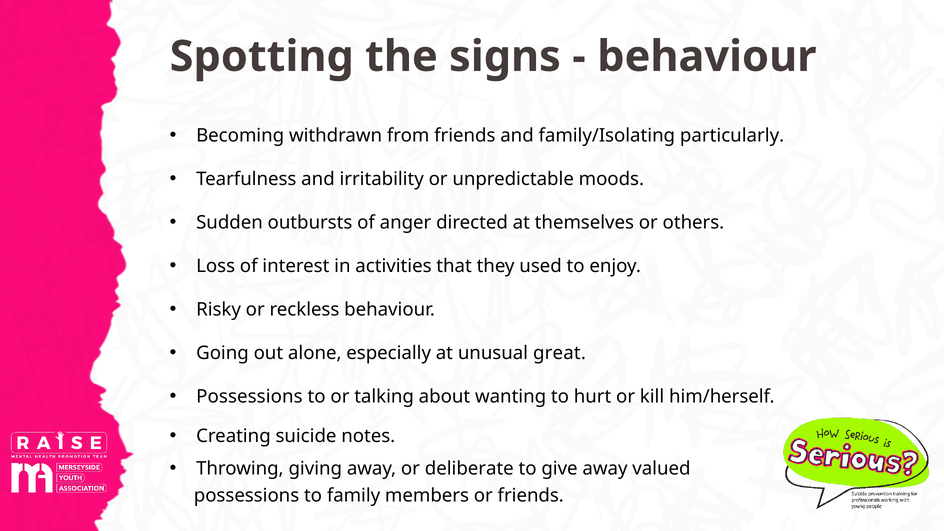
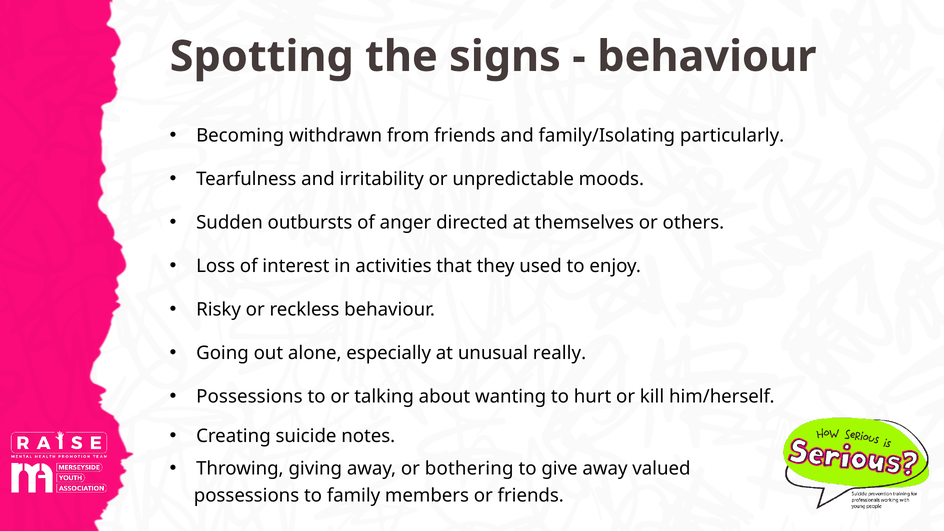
great: great -> really
deliberate: deliberate -> bothering
